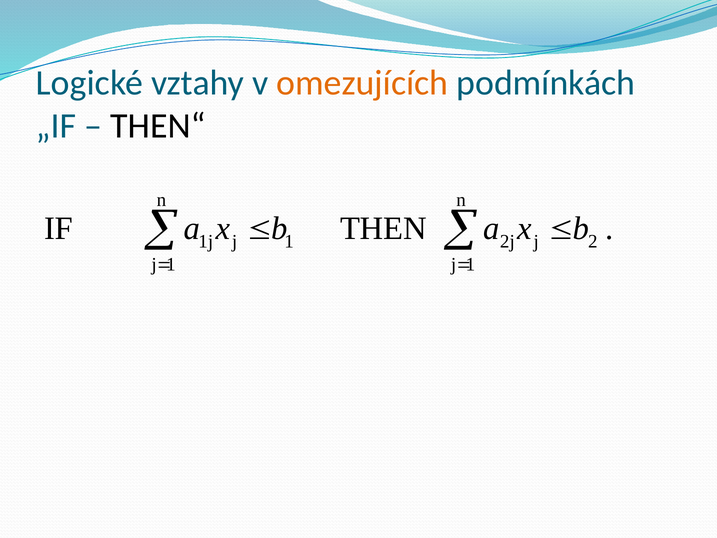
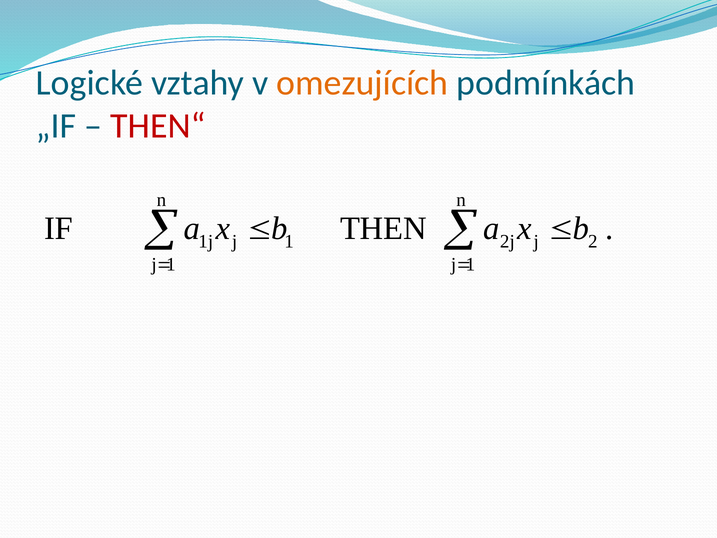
THEN“ colour: black -> red
